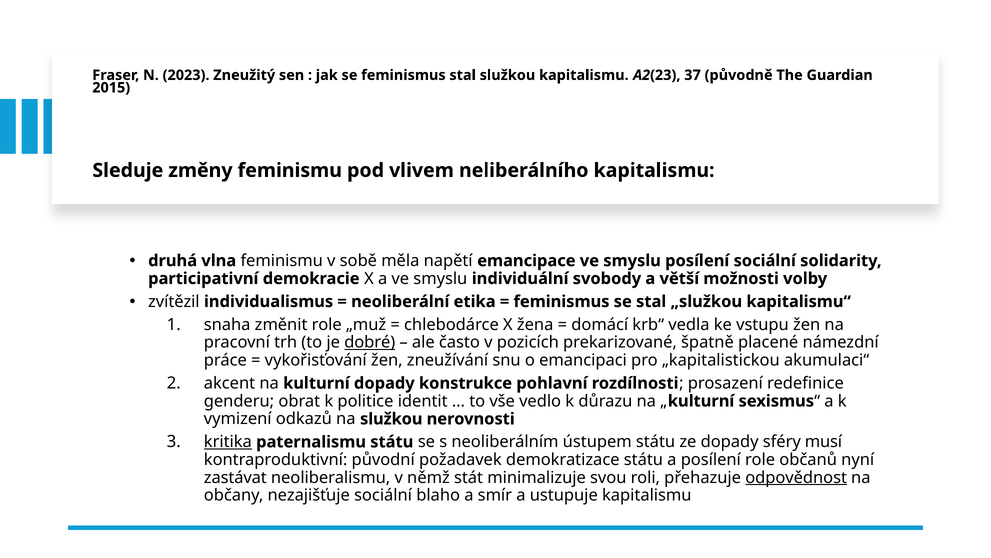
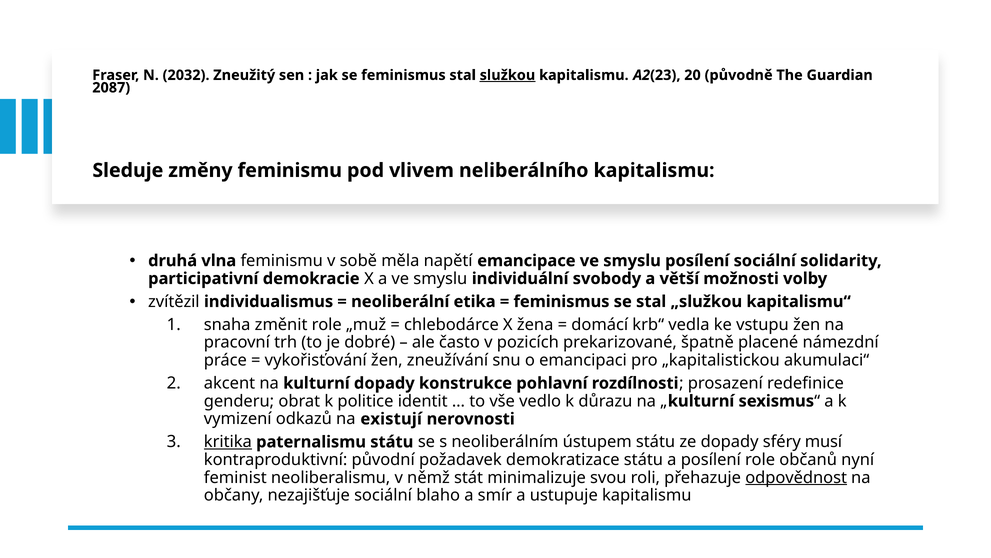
2023: 2023 -> 2032
služkou at (507, 75) underline: none -> present
37: 37 -> 20
2015: 2015 -> 2087
dobré underline: present -> none
na služkou: služkou -> existují
zastávat: zastávat -> feminist
